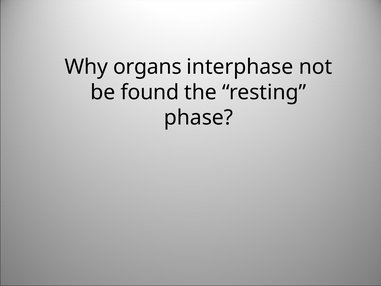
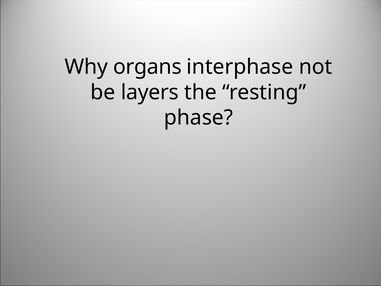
found: found -> layers
